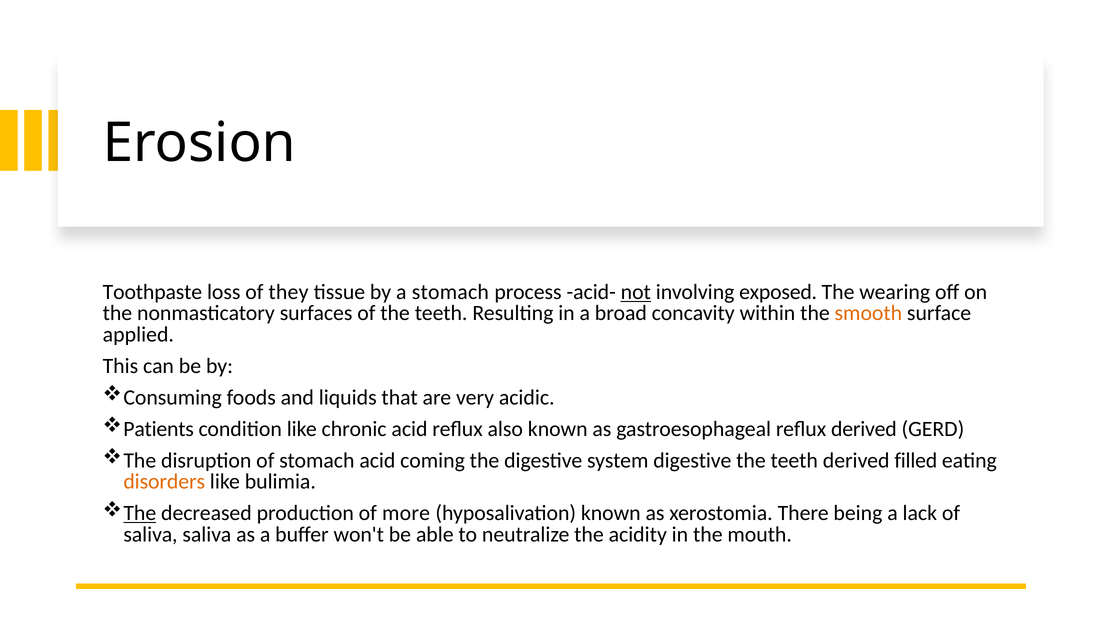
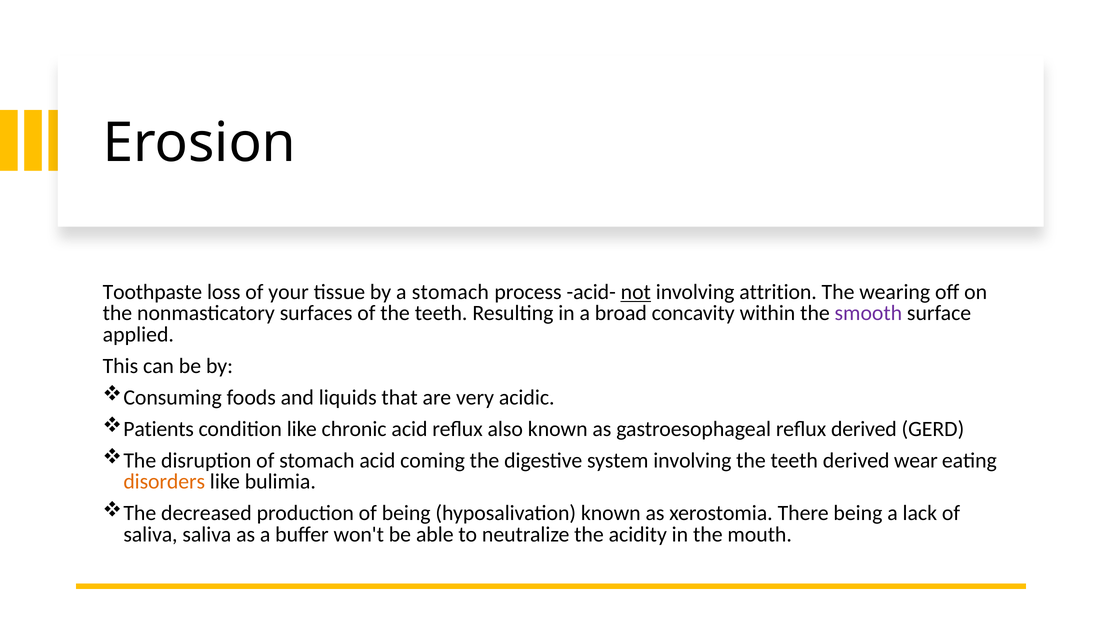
they: they -> your
exposed: exposed -> attrition
smooth colour: orange -> purple
system digestive: digestive -> involving
filled: filled -> wear
The at (140, 513) underline: present -> none
of more: more -> being
